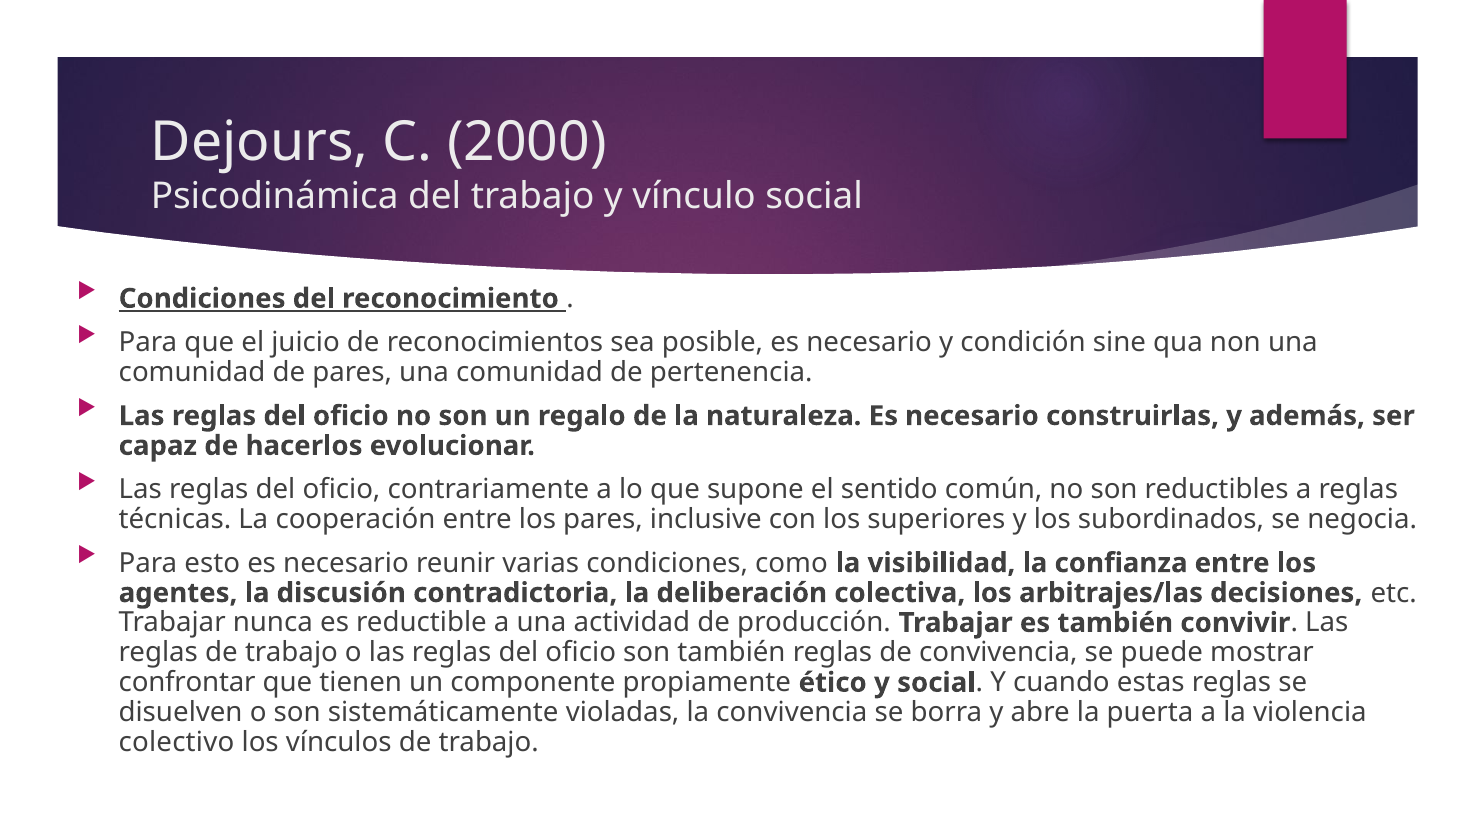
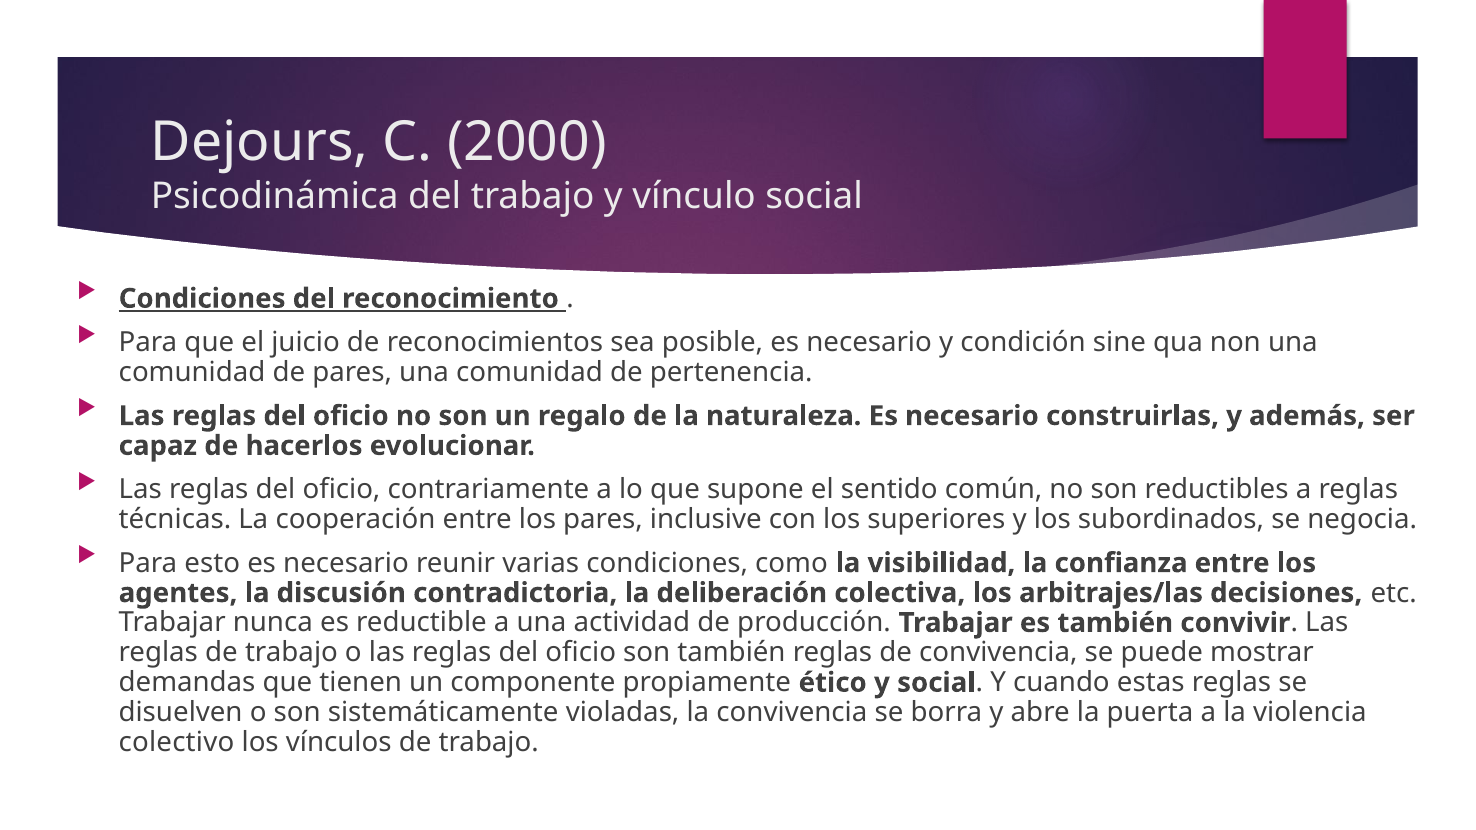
confrontar: confrontar -> demandas
